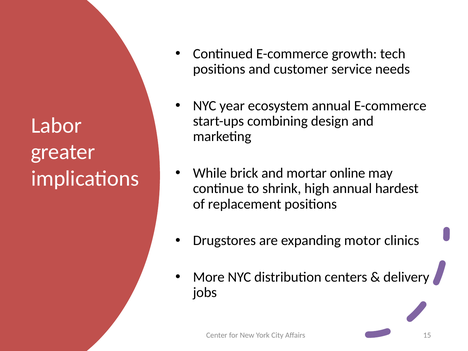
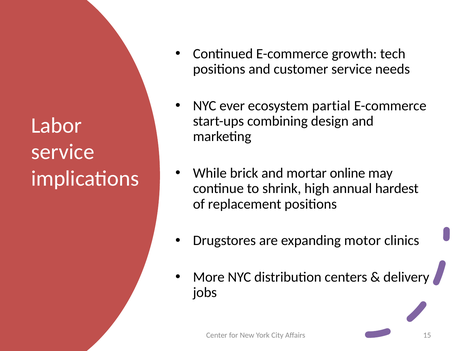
year: year -> ever
ecosystem annual: annual -> partial
greater at (63, 152): greater -> service
